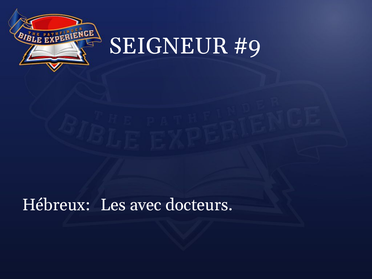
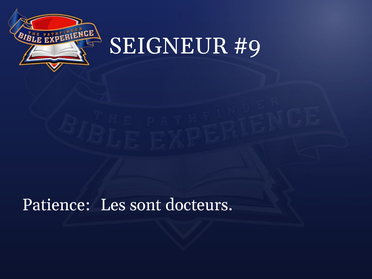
Hébreux: Hébreux -> Patience
avec: avec -> sont
